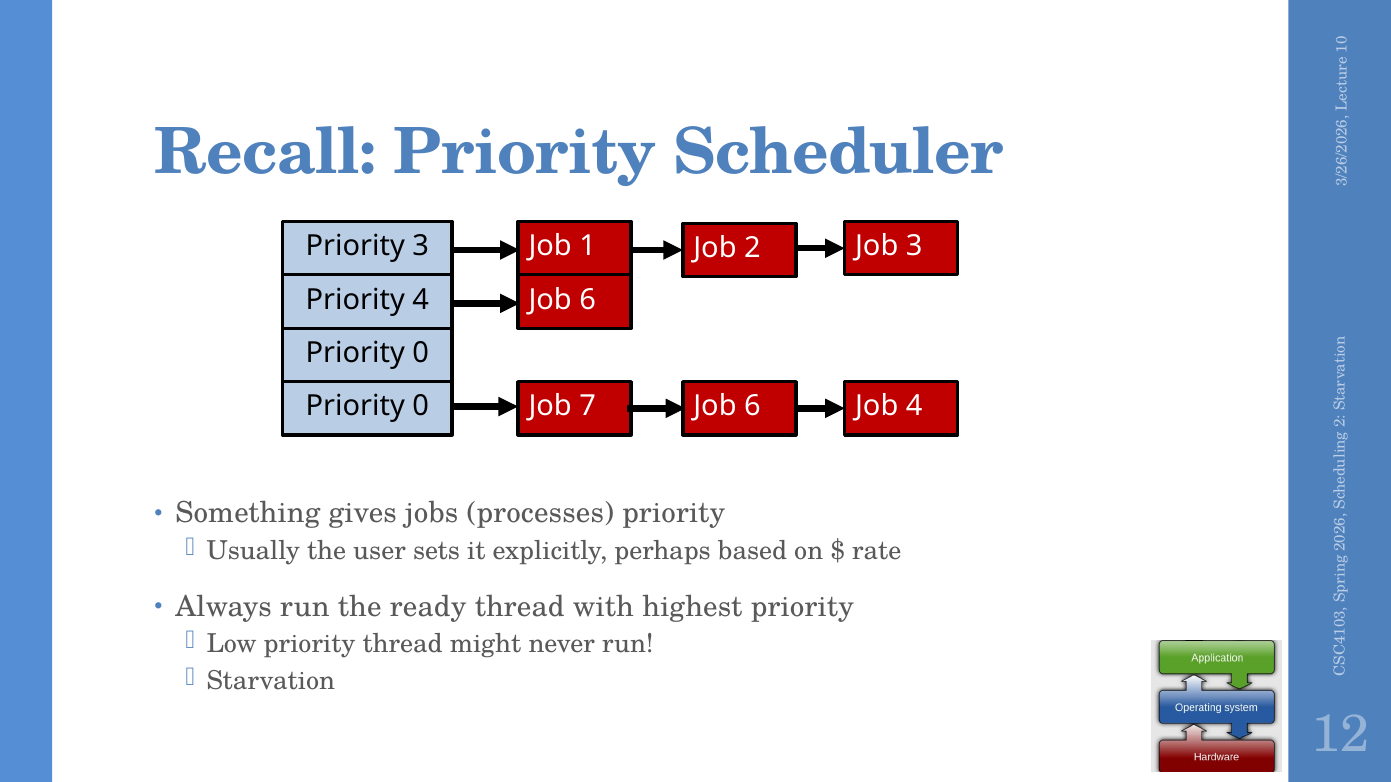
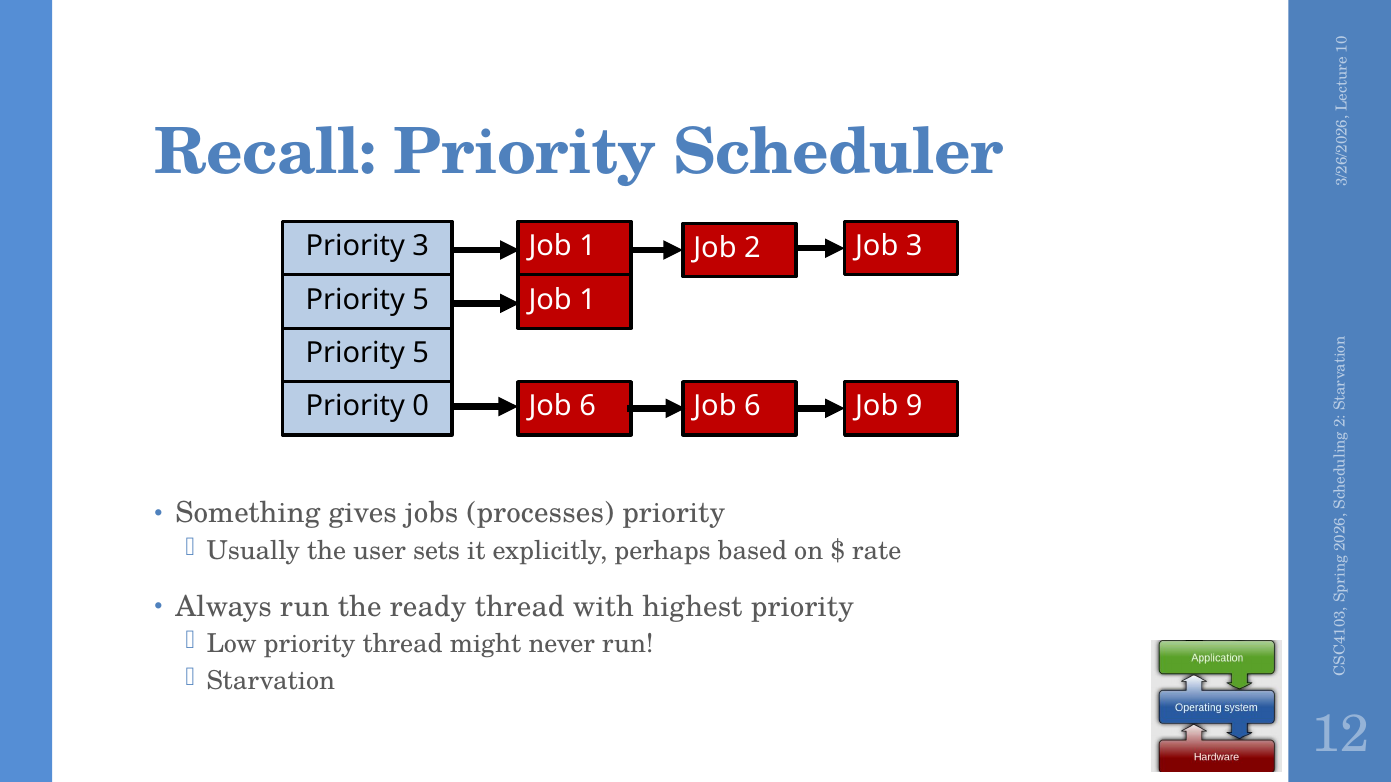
4 at (421, 300): 4 -> 5
6 at (588, 300): 6 -> 1
0 at (421, 353): 0 -> 5
0 Job 7: 7 -> 6
Job 4: 4 -> 9
